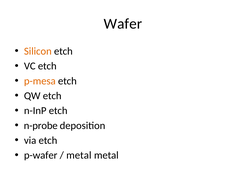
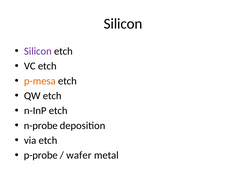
Wafer at (123, 24): Wafer -> Silicon
Silicon at (38, 51) colour: orange -> purple
p-wafer: p-wafer -> p-probe
metal at (79, 156): metal -> wafer
